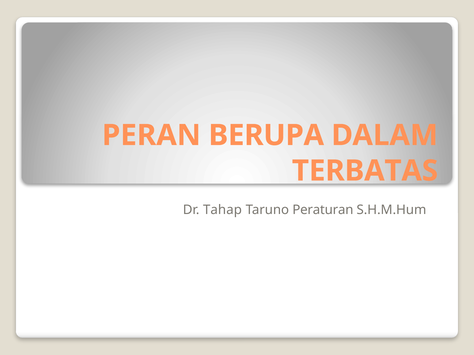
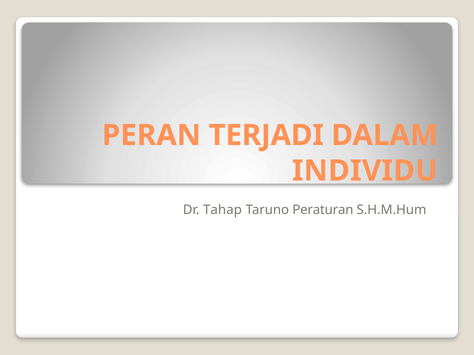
BERUPA: BERUPA -> TERJADI
TERBATAS: TERBATAS -> INDIVIDU
